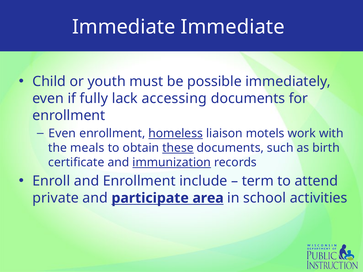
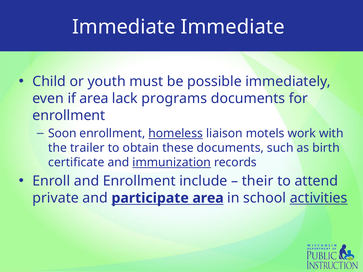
if fully: fully -> area
accessing: accessing -> programs
Even at (62, 134): Even -> Soon
meals: meals -> trailer
these underline: present -> none
term: term -> their
activities underline: none -> present
